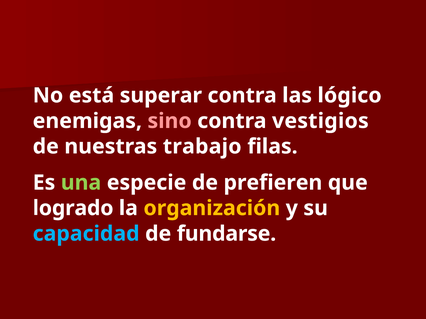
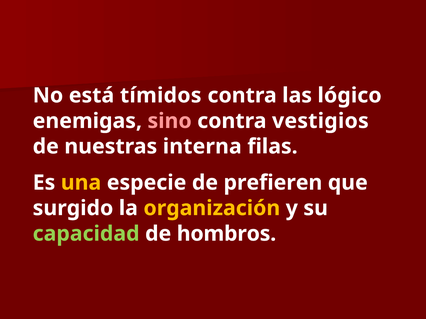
superar: superar -> tímidos
trabajo: trabajo -> interna
una colour: light green -> yellow
logrado: logrado -> surgido
capacidad colour: light blue -> light green
fundarse: fundarse -> hombros
